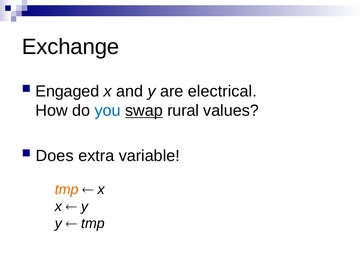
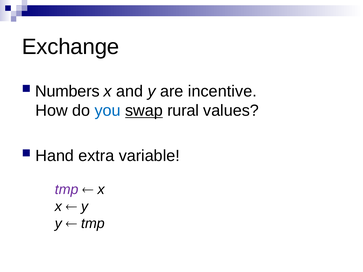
Engaged: Engaged -> Numbers
electrical: electrical -> incentive
Does: Does -> Hand
tmp at (67, 190) colour: orange -> purple
